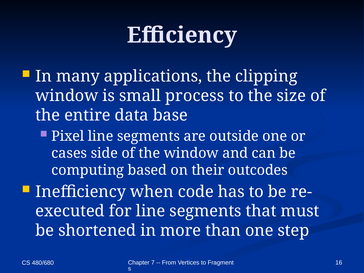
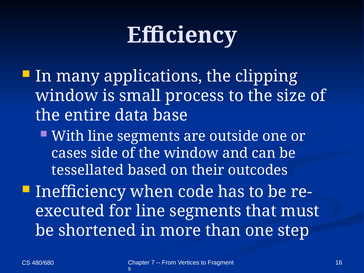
Pixel: Pixel -> With
computing: computing -> tessellated
